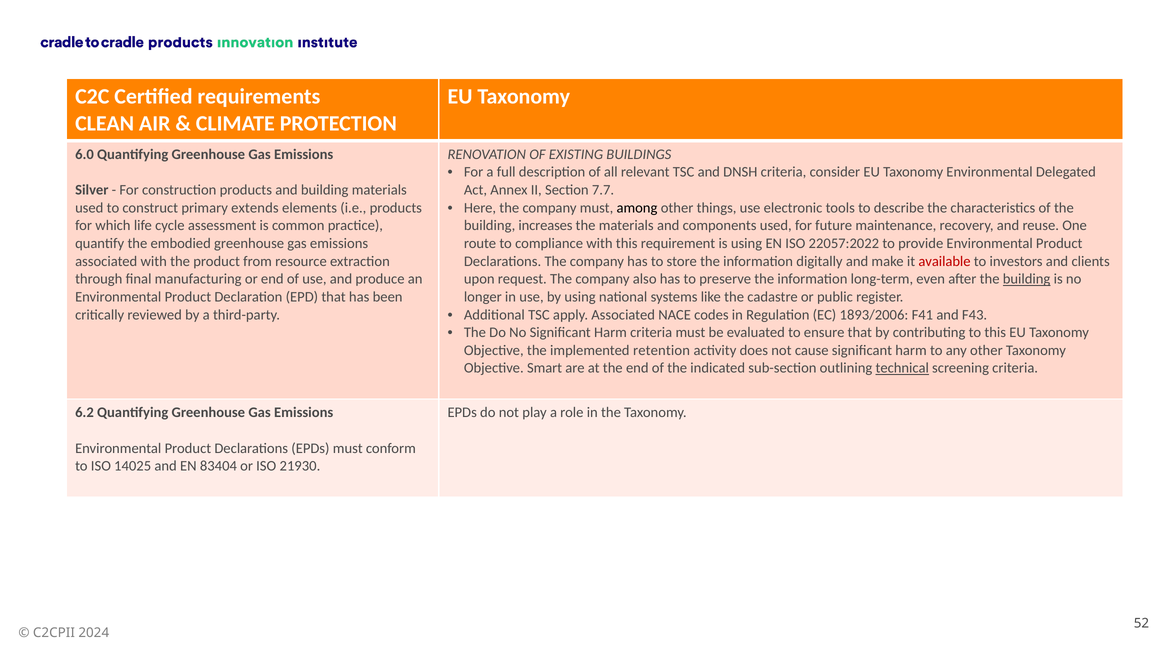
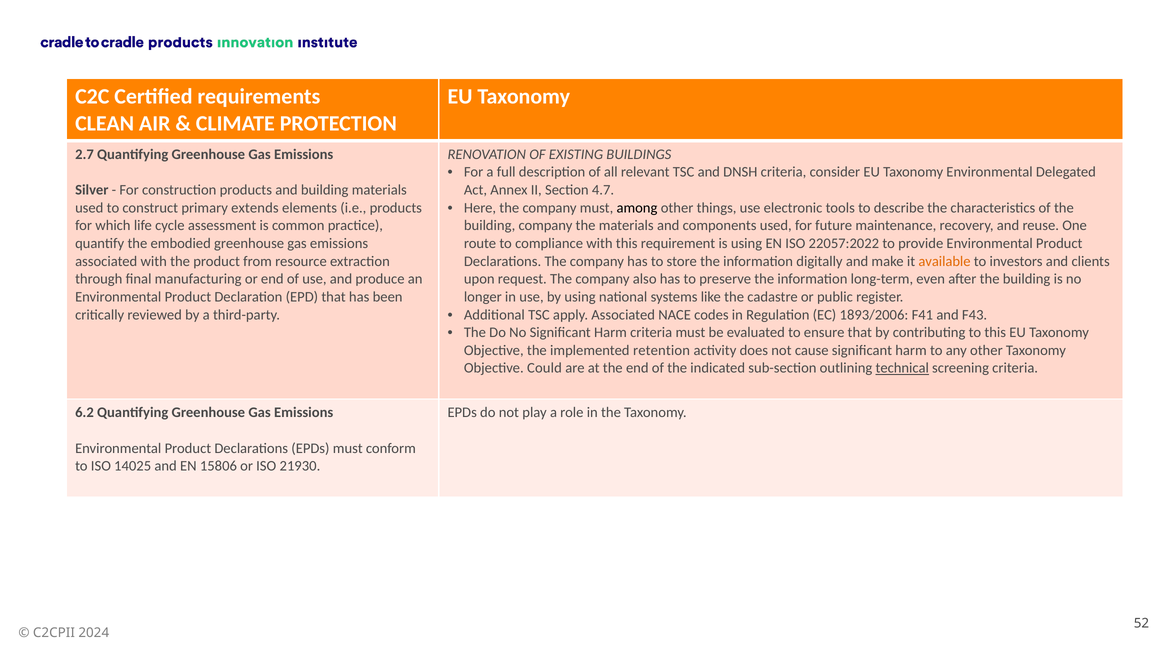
6.0: 6.0 -> 2.7
7.7: 7.7 -> 4.7
building increases: increases -> company
available colour: red -> orange
building at (1027, 279) underline: present -> none
Smart: Smart -> Could
83404: 83404 -> 15806
